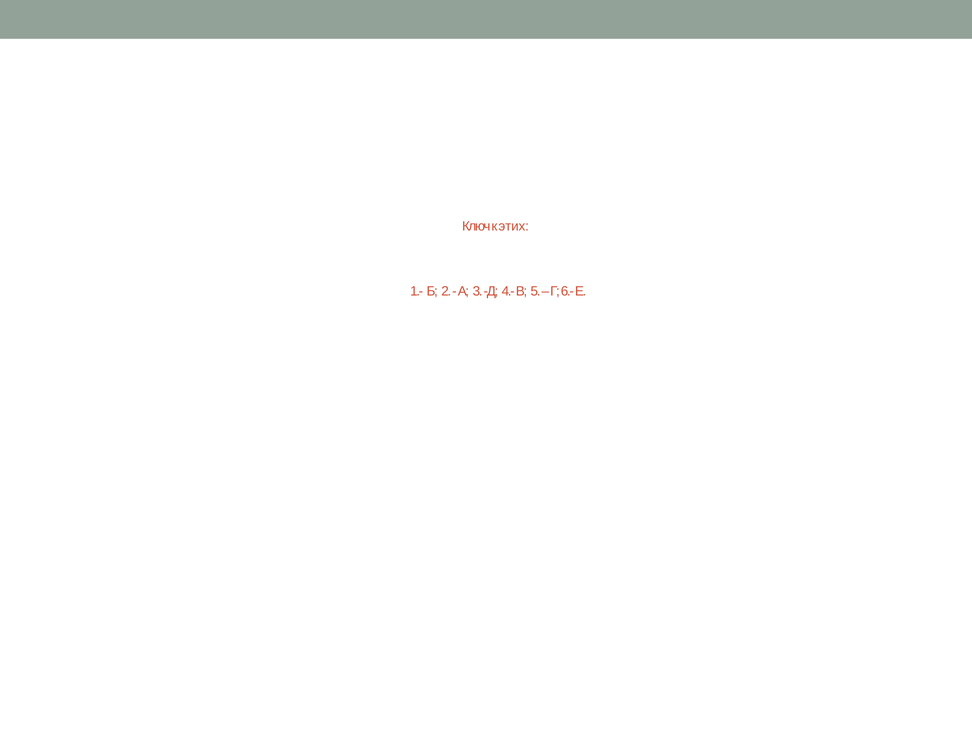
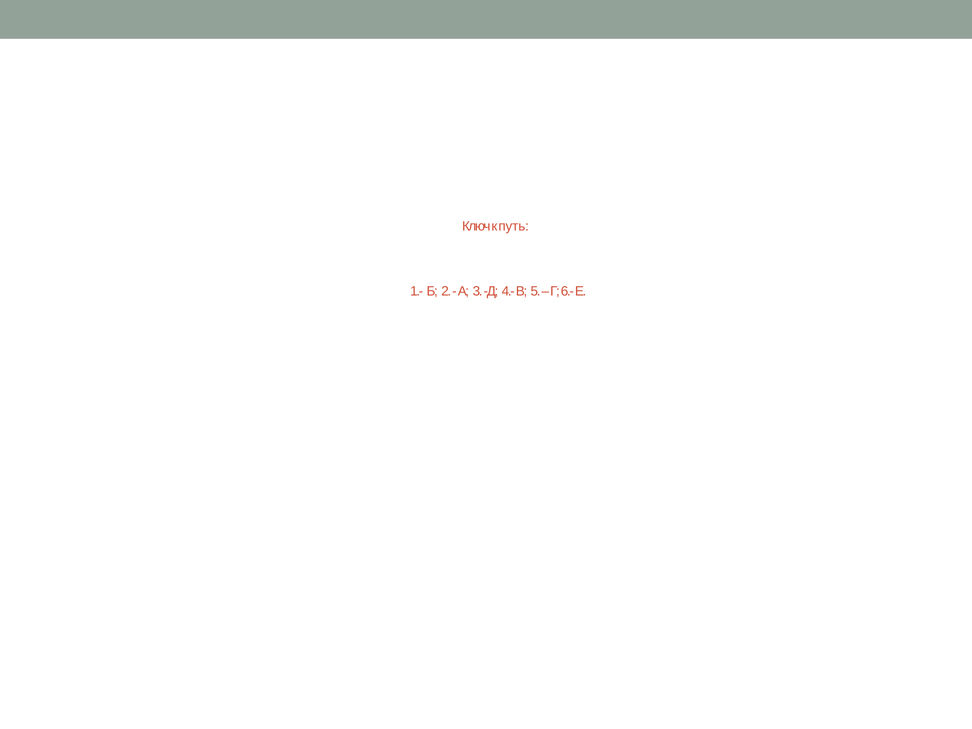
этих: этих -> путь
